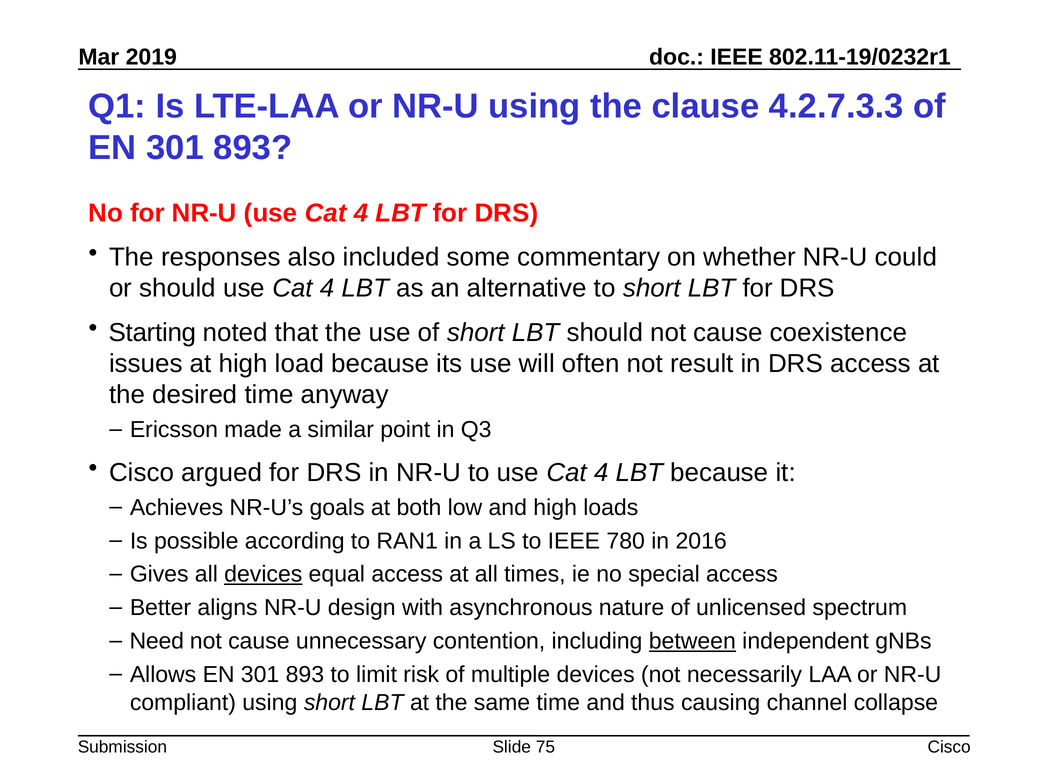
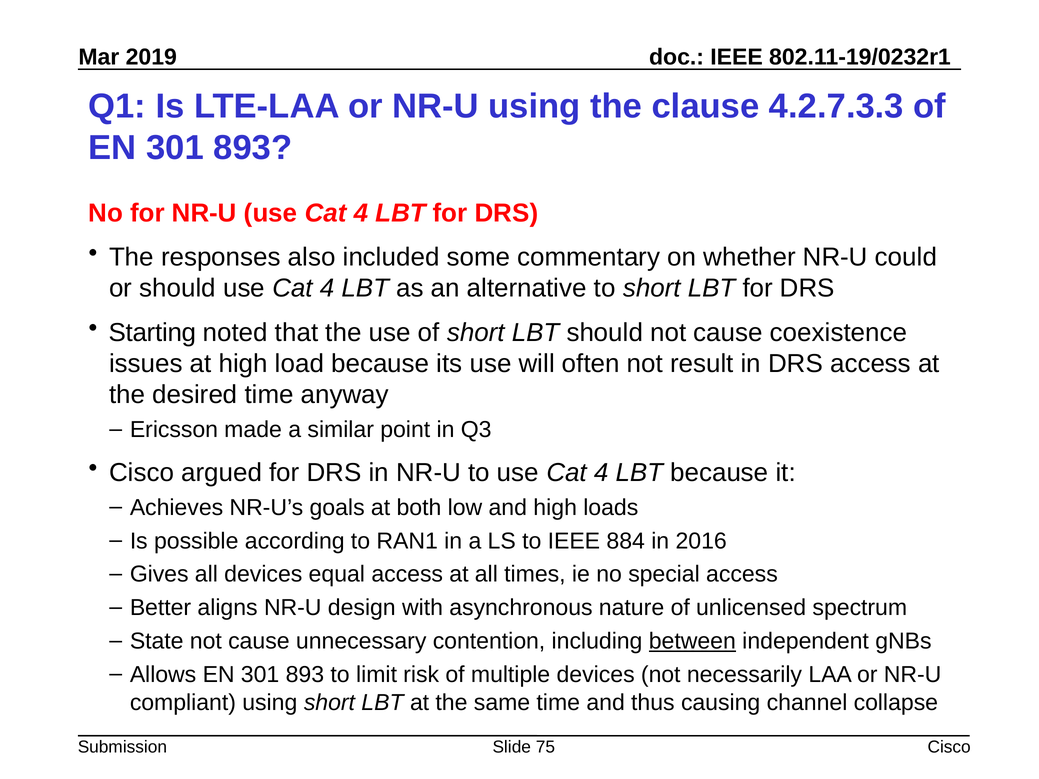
780: 780 -> 884
devices at (263, 575) underline: present -> none
Need: Need -> State
